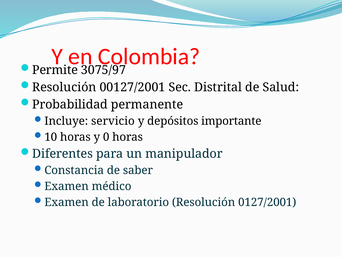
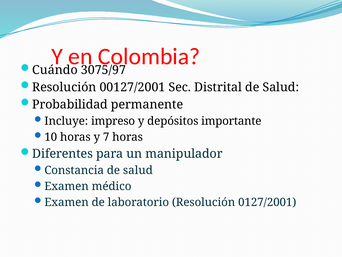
Permite: Permite -> Cuándo
servicio: servicio -> impreso
0: 0 -> 7
Constancia de saber: saber -> salud
